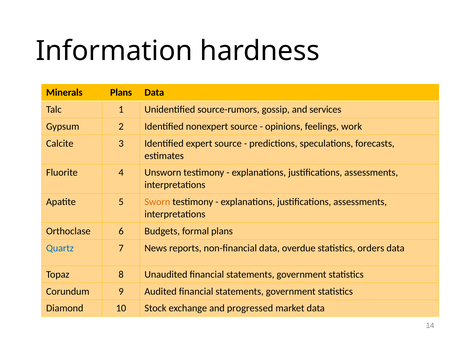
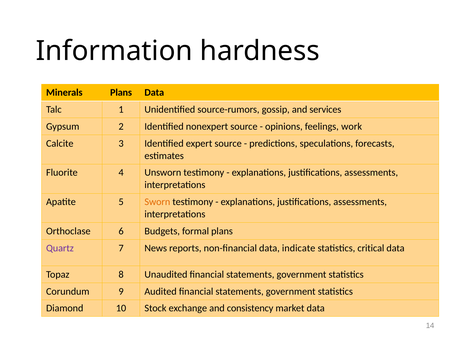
Quartz colour: blue -> purple
overdue: overdue -> indicate
orders: orders -> critical
progressed: progressed -> consistency
